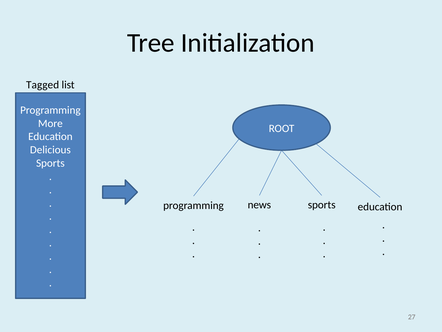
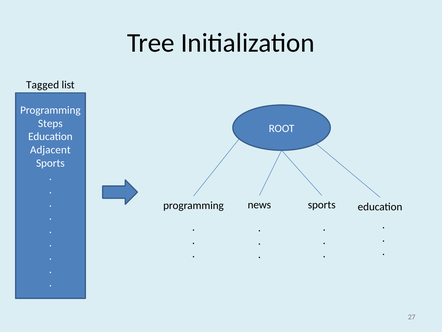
More: More -> Steps
Delicious: Delicious -> Adjacent
